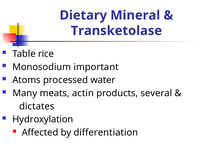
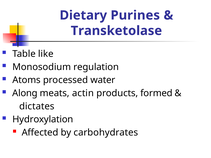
Mineral: Mineral -> Purines
rice: rice -> like
important: important -> regulation
Many: Many -> Along
several: several -> formed
differentiation: differentiation -> carbohydrates
